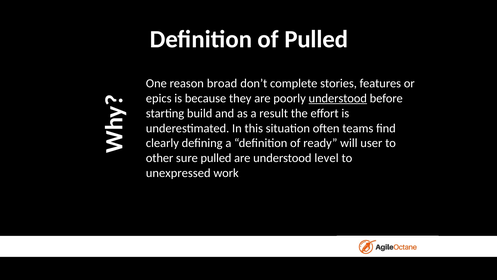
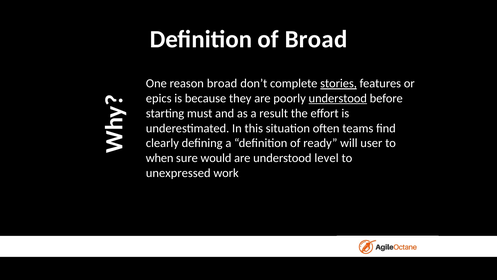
of Pulled: Pulled -> Broad
stories underline: none -> present
build: build -> must
other: other -> when
sure pulled: pulled -> would
